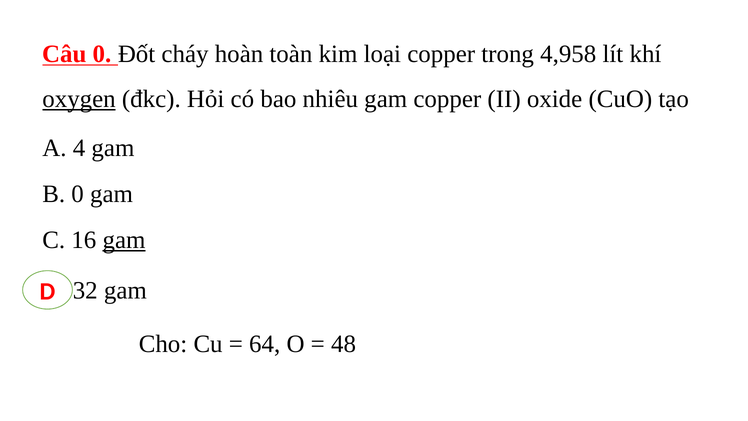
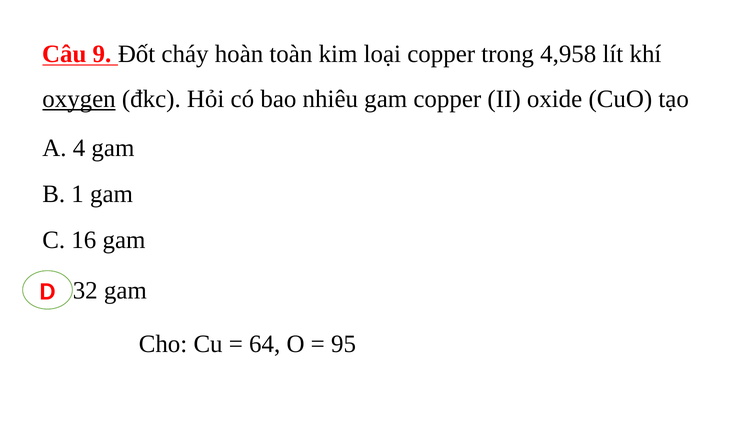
Câu 0: 0 -> 9
B 0: 0 -> 1
gam at (124, 240) underline: present -> none
48: 48 -> 95
